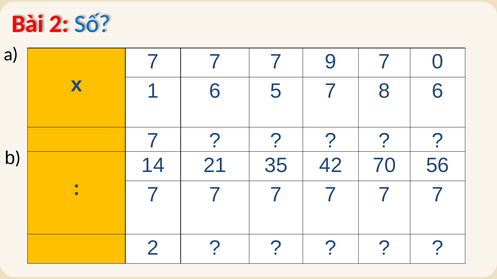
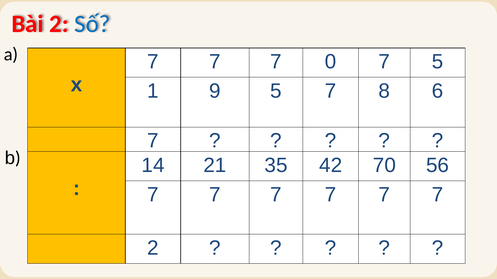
9: 9 -> 0
7 0: 0 -> 5
1 6: 6 -> 9
